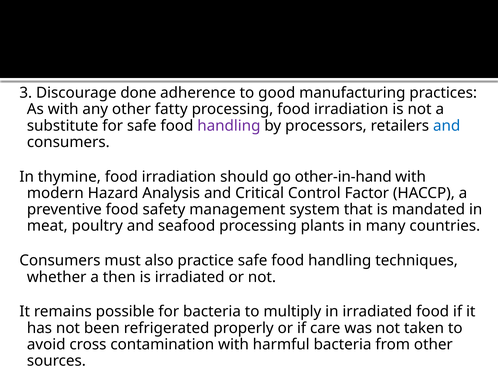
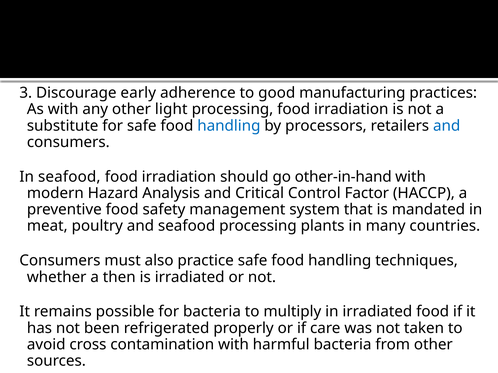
done: done -> early
fatty: fatty -> light
handling at (229, 126) colour: purple -> blue
In thymine: thymine -> seafood
